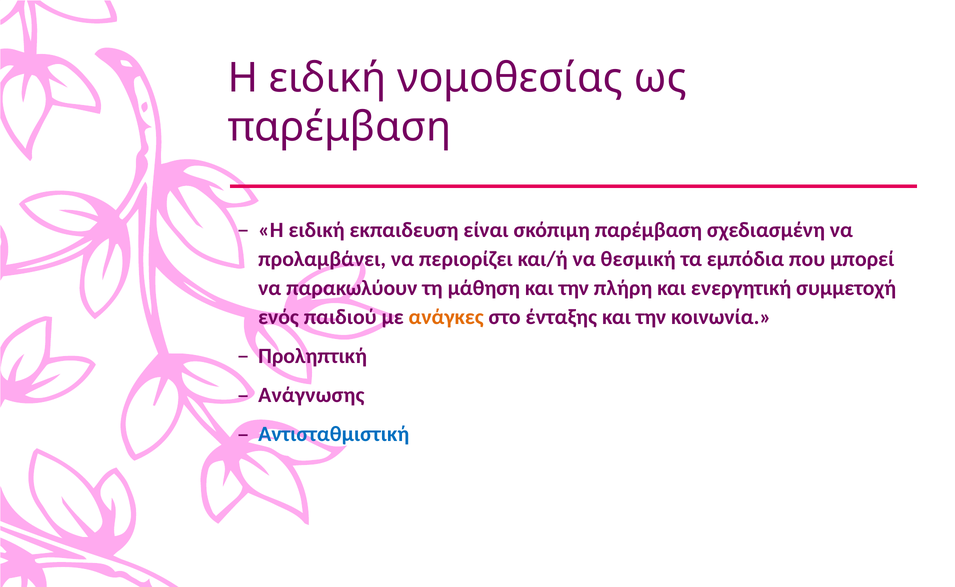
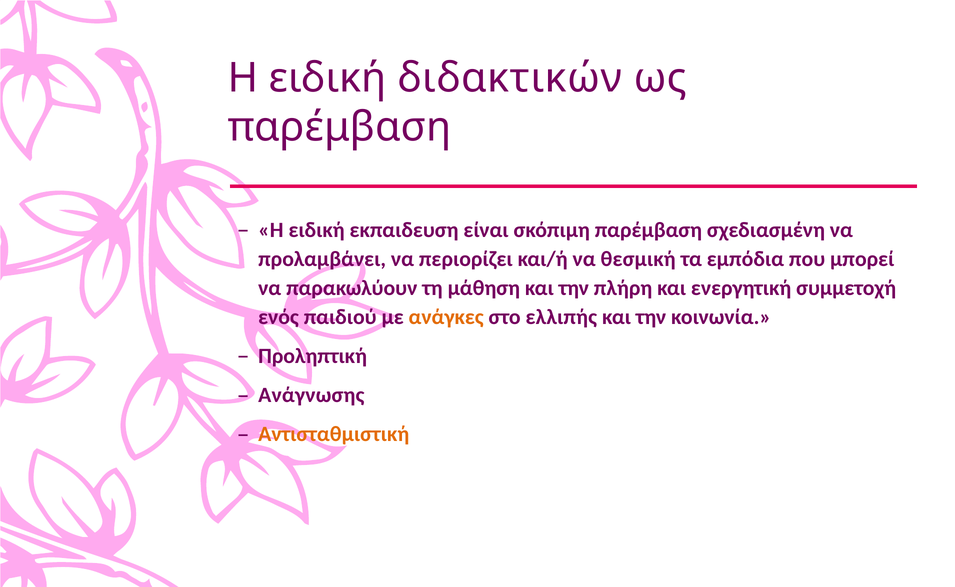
νομοθεσίας: νομοθεσίας -> διδακτικών
ένταξης: ένταξης -> ελλιπής
Αντισταθμιστική colour: blue -> orange
